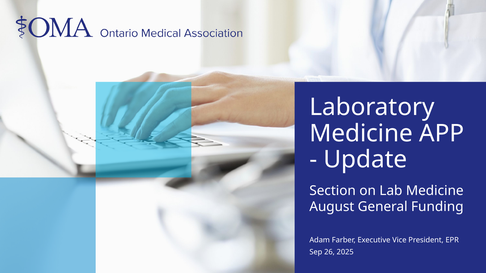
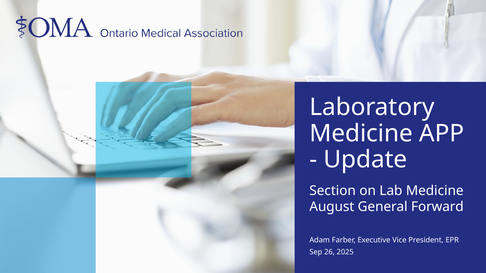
Funding: Funding -> Forward
